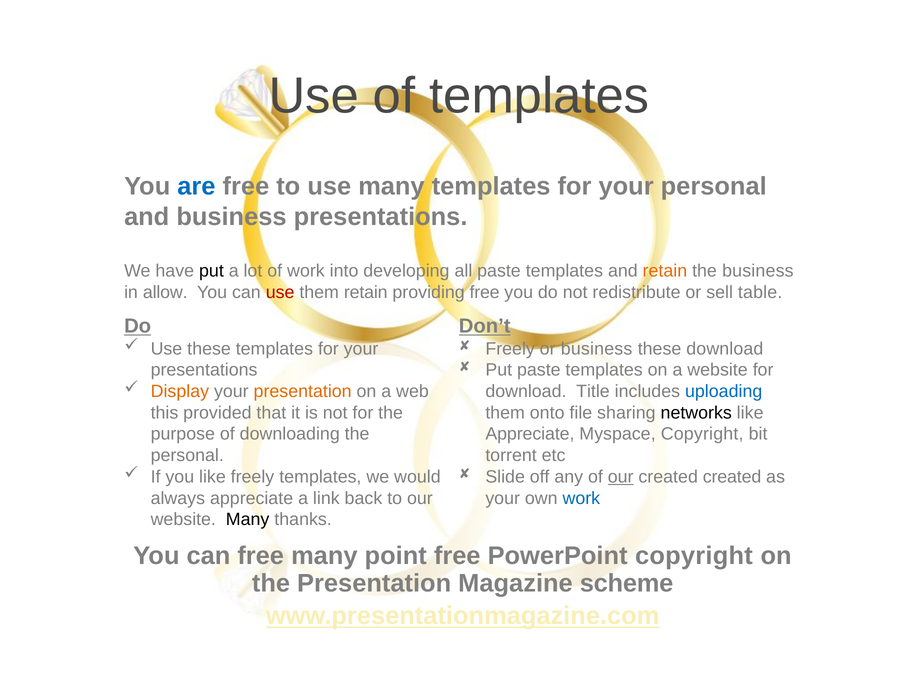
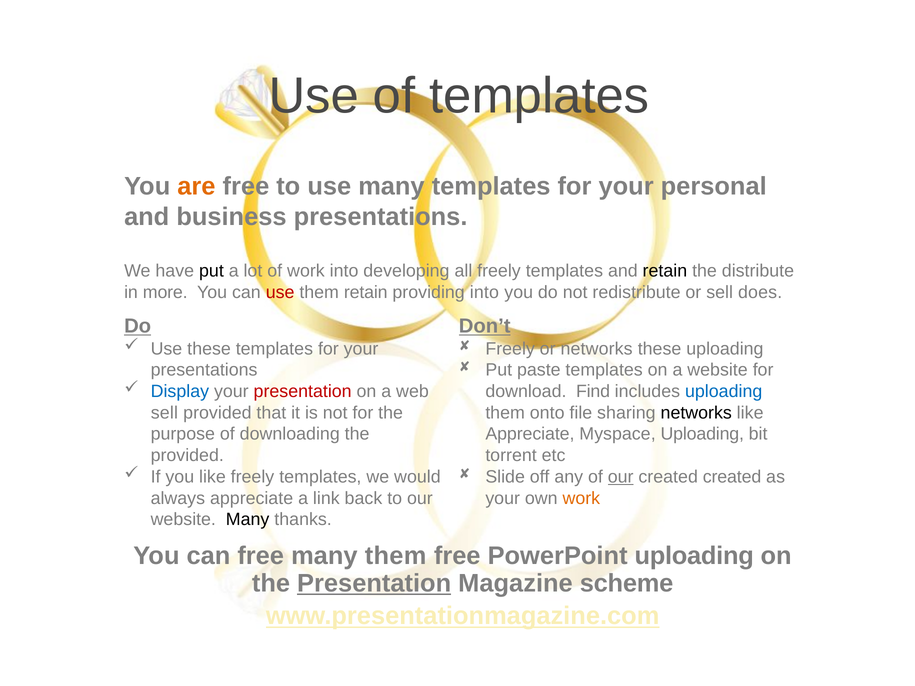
are colour: blue -> orange
all paste: paste -> freely
retain at (665, 271) colour: orange -> black
the business: business -> distribute
allow: allow -> more
providing free: free -> into
table: table -> does
or business: business -> networks
these download: download -> uploading
Display colour: orange -> blue
presentation at (303, 392) colour: orange -> red
Title: Title -> Find
this at (164, 413): this -> sell
Myspace Copyright: Copyright -> Uploading
personal at (187, 456): personal -> provided
work at (581, 498) colour: blue -> orange
many point: point -> them
PowerPoint copyright: copyright -> uploading
Presentation at (374, 584) underline: none -> present
